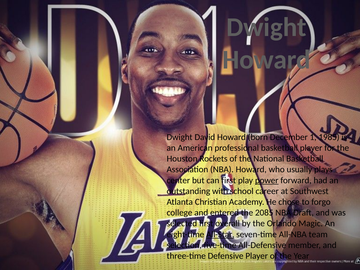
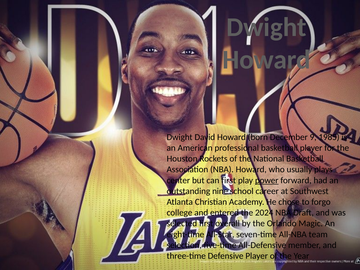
1: 1 -> 9
with: with -> nine
2085: 2085 -> 2024
All-Star underline: present -> none
